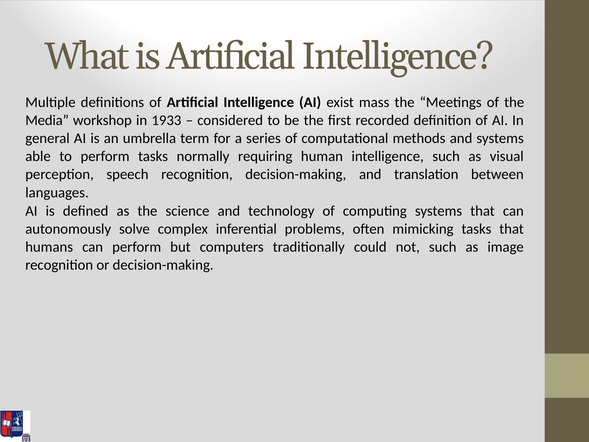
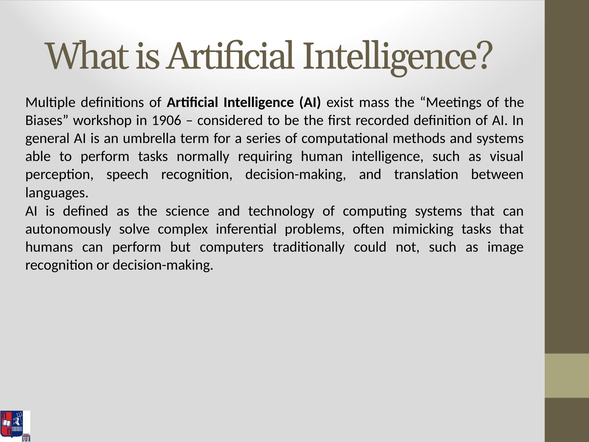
Media: Media -> Biases
1933: 1933 -> 1906
